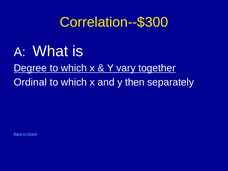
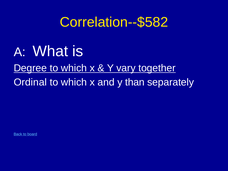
Correlation--$300: Correlation--$300 -> Correlation--$582
then: then -> than
